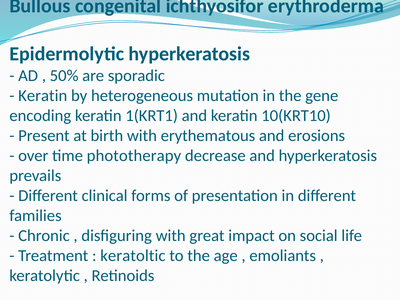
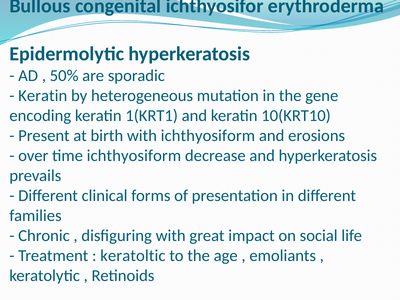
with erythematous: erythematous -> ichthyosiform
time phototherapy: phototherapy -> ichthyosiform
